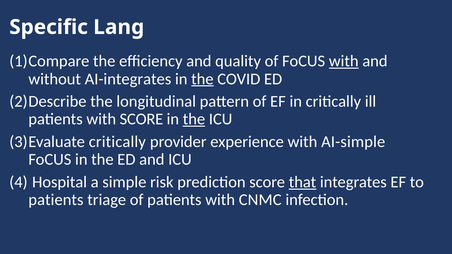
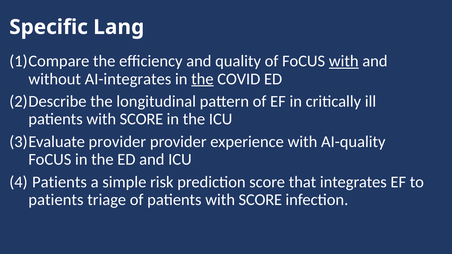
the at (194, 119) underline: present -> none
critically at (117, 142): critically -> provider
AI-simple: AI-simple -> AI-quality
Hospital at (60, 182): Hospital -> Patients
that underline: present -> none
of patients with CNMC: CNMC -> SCORE
